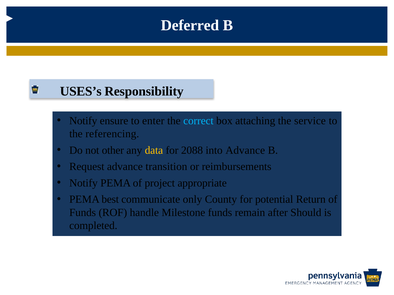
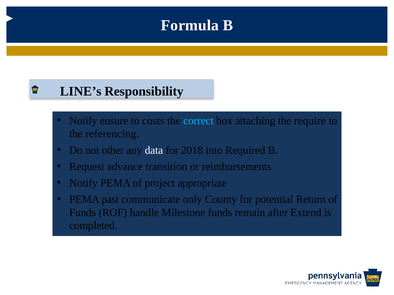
Deferred: Deferred -> Formula
USES’s: USES’s -> LINE’s
enter: enter -> costs
service: service -> require
data colour: yellow -> white
2088: 2088 -> 2018
into Advance: Advance -> Required
best: best -> past
Should: Should -> Extend
